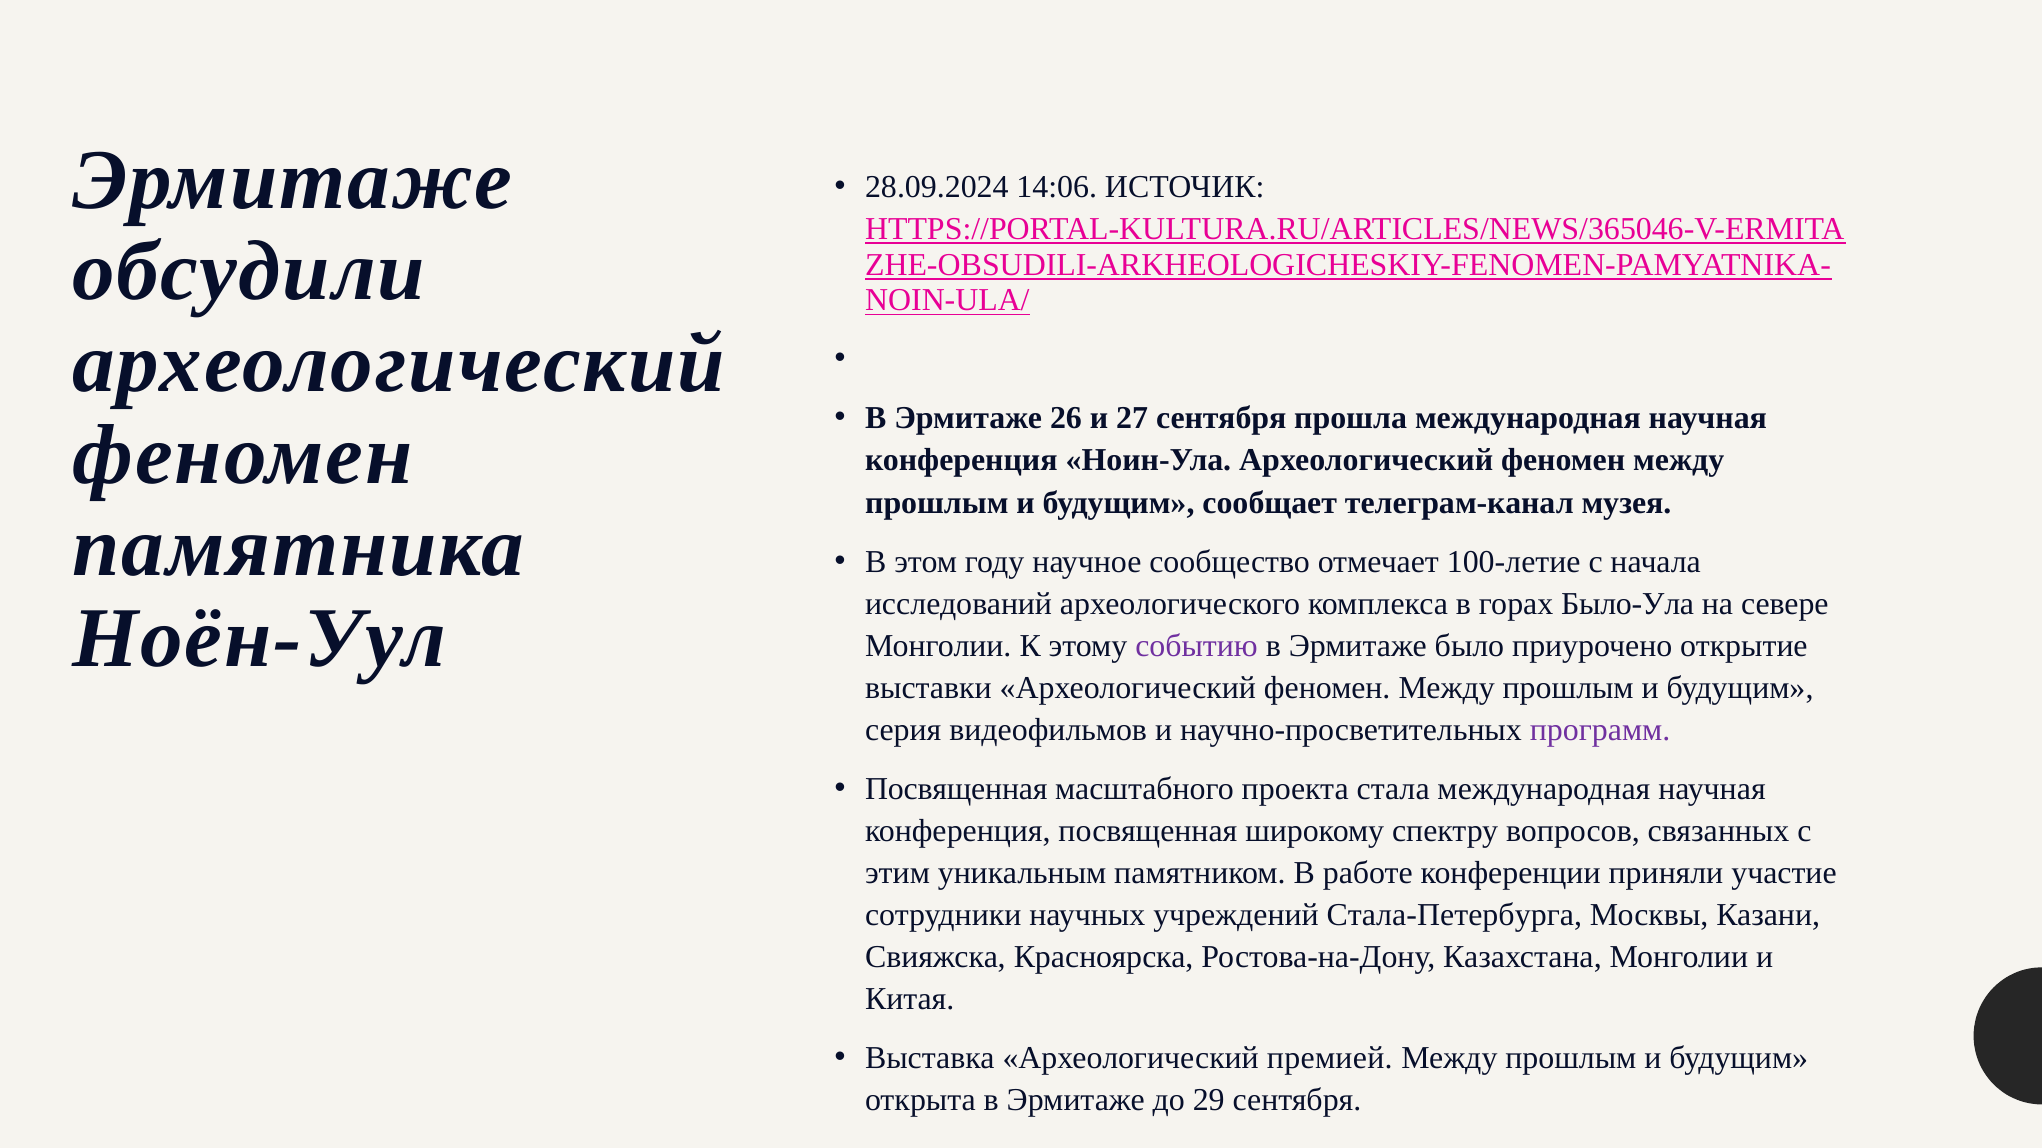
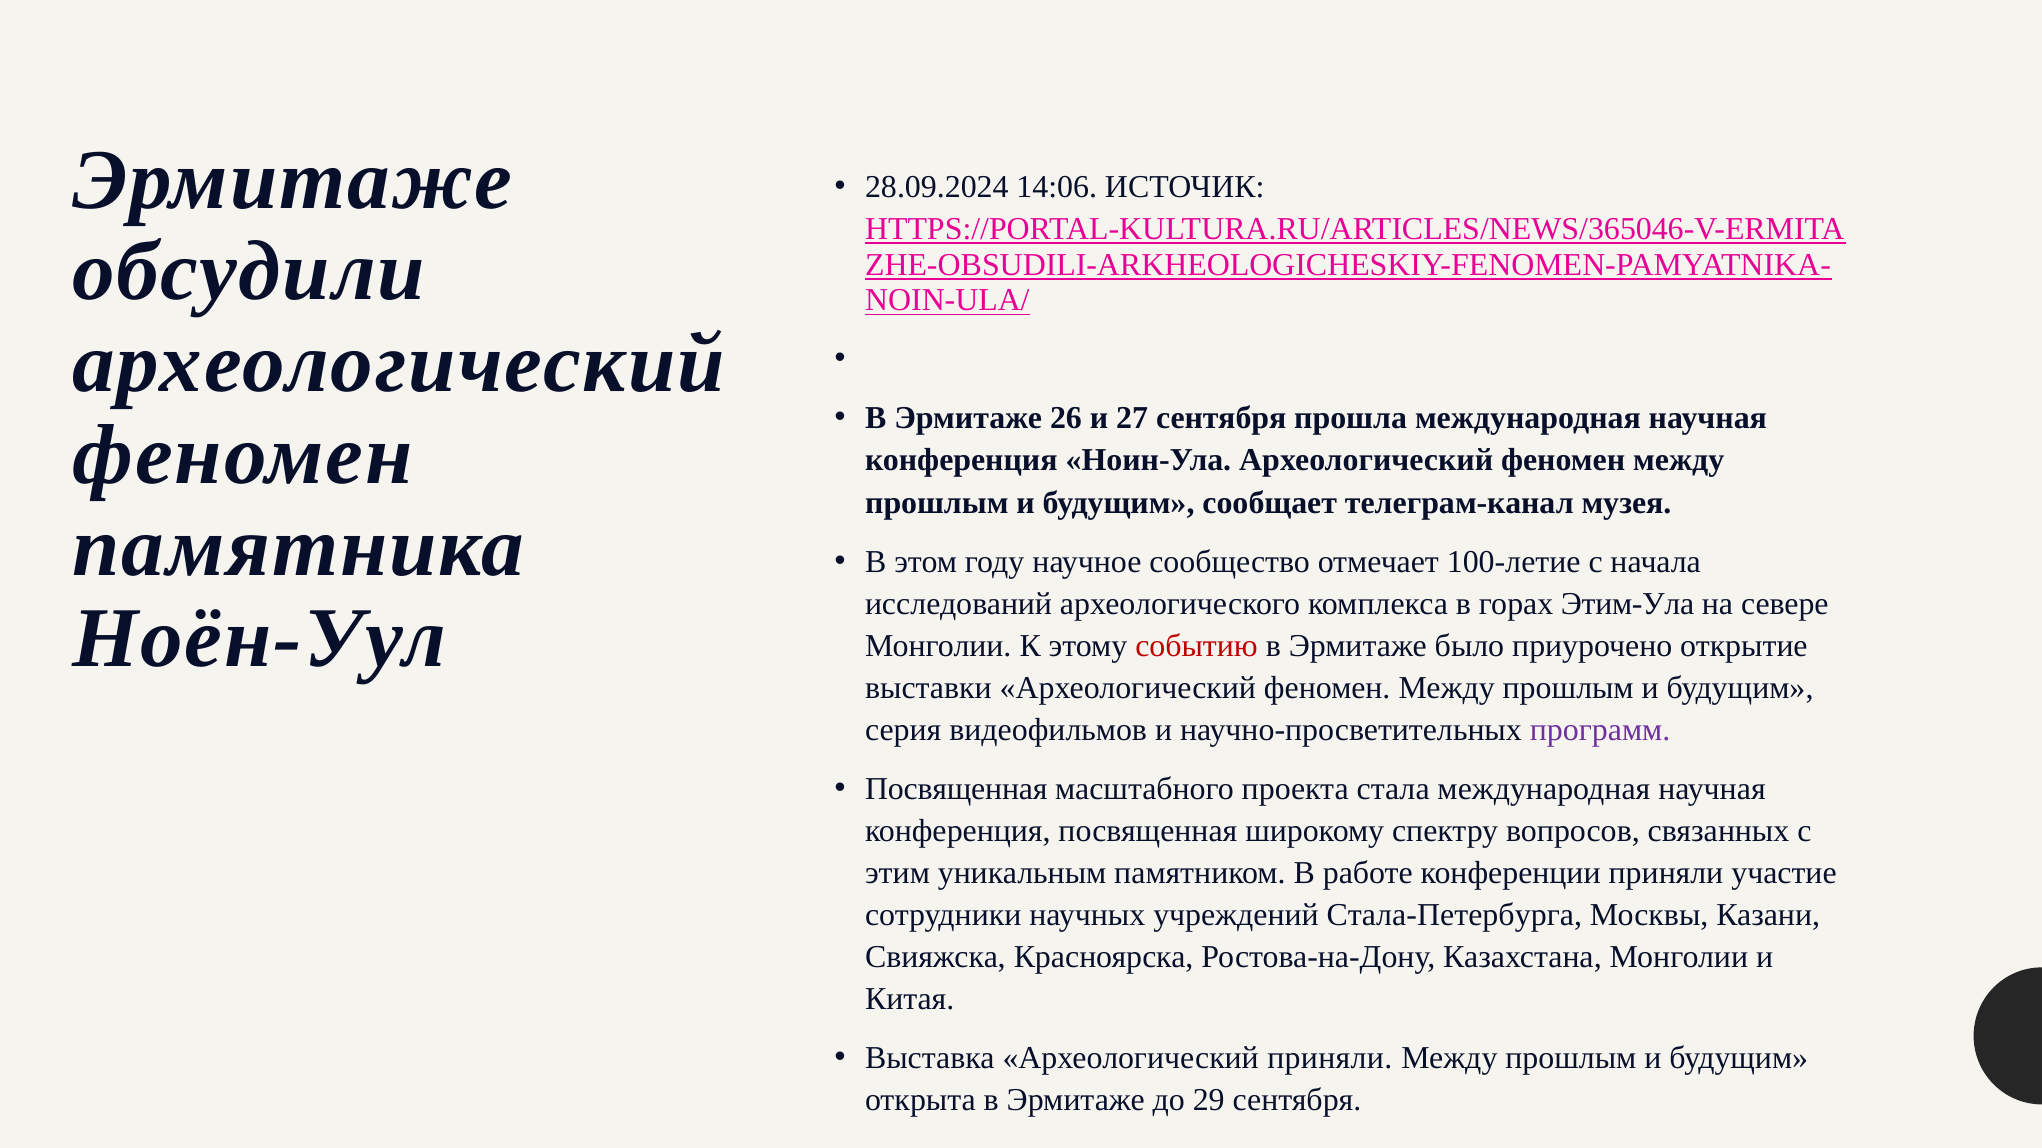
Было-Ула: Было-Ула -> Этим-Ула
событию colour: purple -> red
Археологический премией: премией -> приняли
